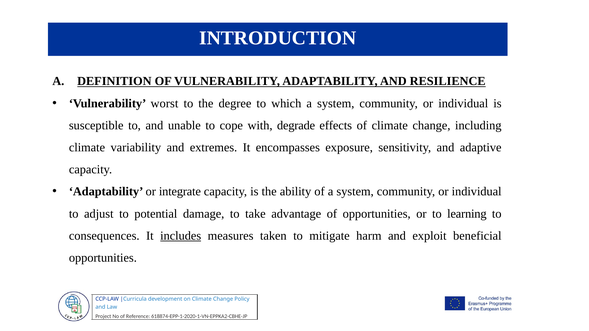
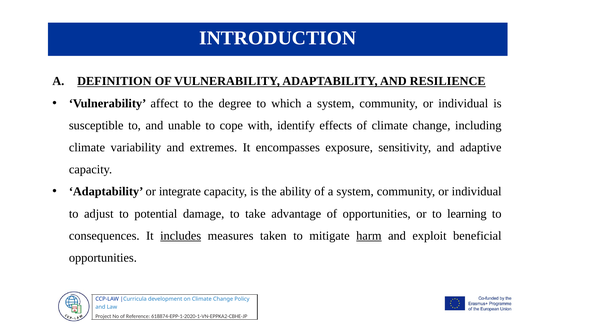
worst: worst -> affect
degrade: degrade -> identify
harm underline: none -> present
